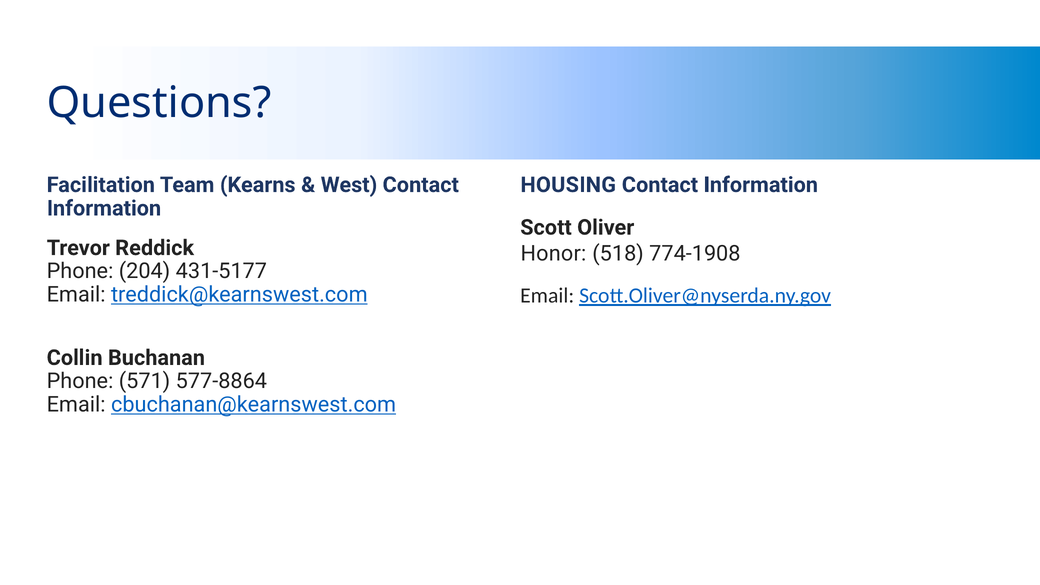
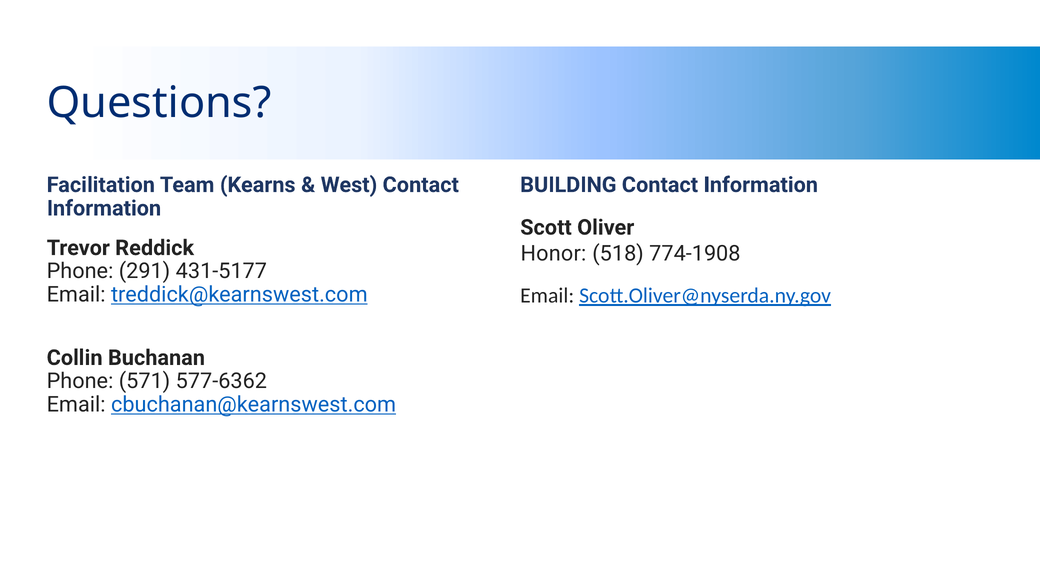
HOUSING: HOUSING -> BUILDING
204: 204 -> 291
577-8864: 577-8864 -> 577-6362
